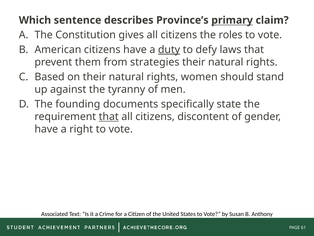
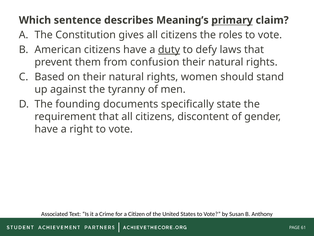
Province’s: Province’s -> Meaning’s
strategies: strategies -> confusion
that at (109, 116) underline: present -> none
